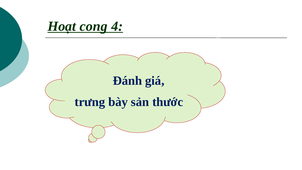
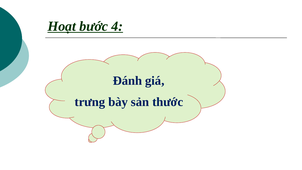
cong: cong -> bước
